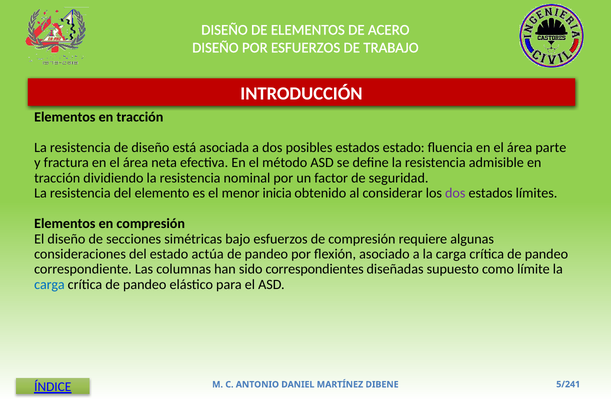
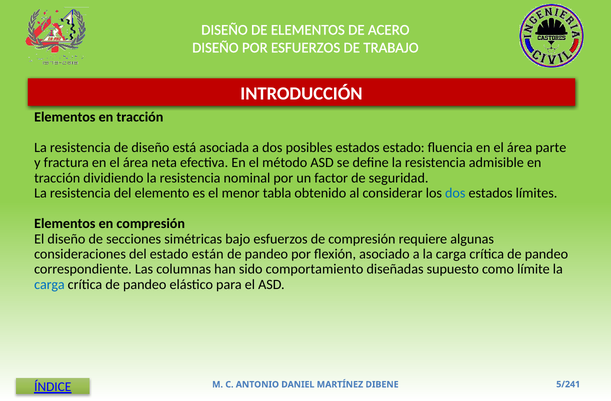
inicia: inicia -> tabla
dos at (455, 193) colour: purple -> blue
actúa: actúa -> están
correspondientes: correspondientes -> comportamiento
